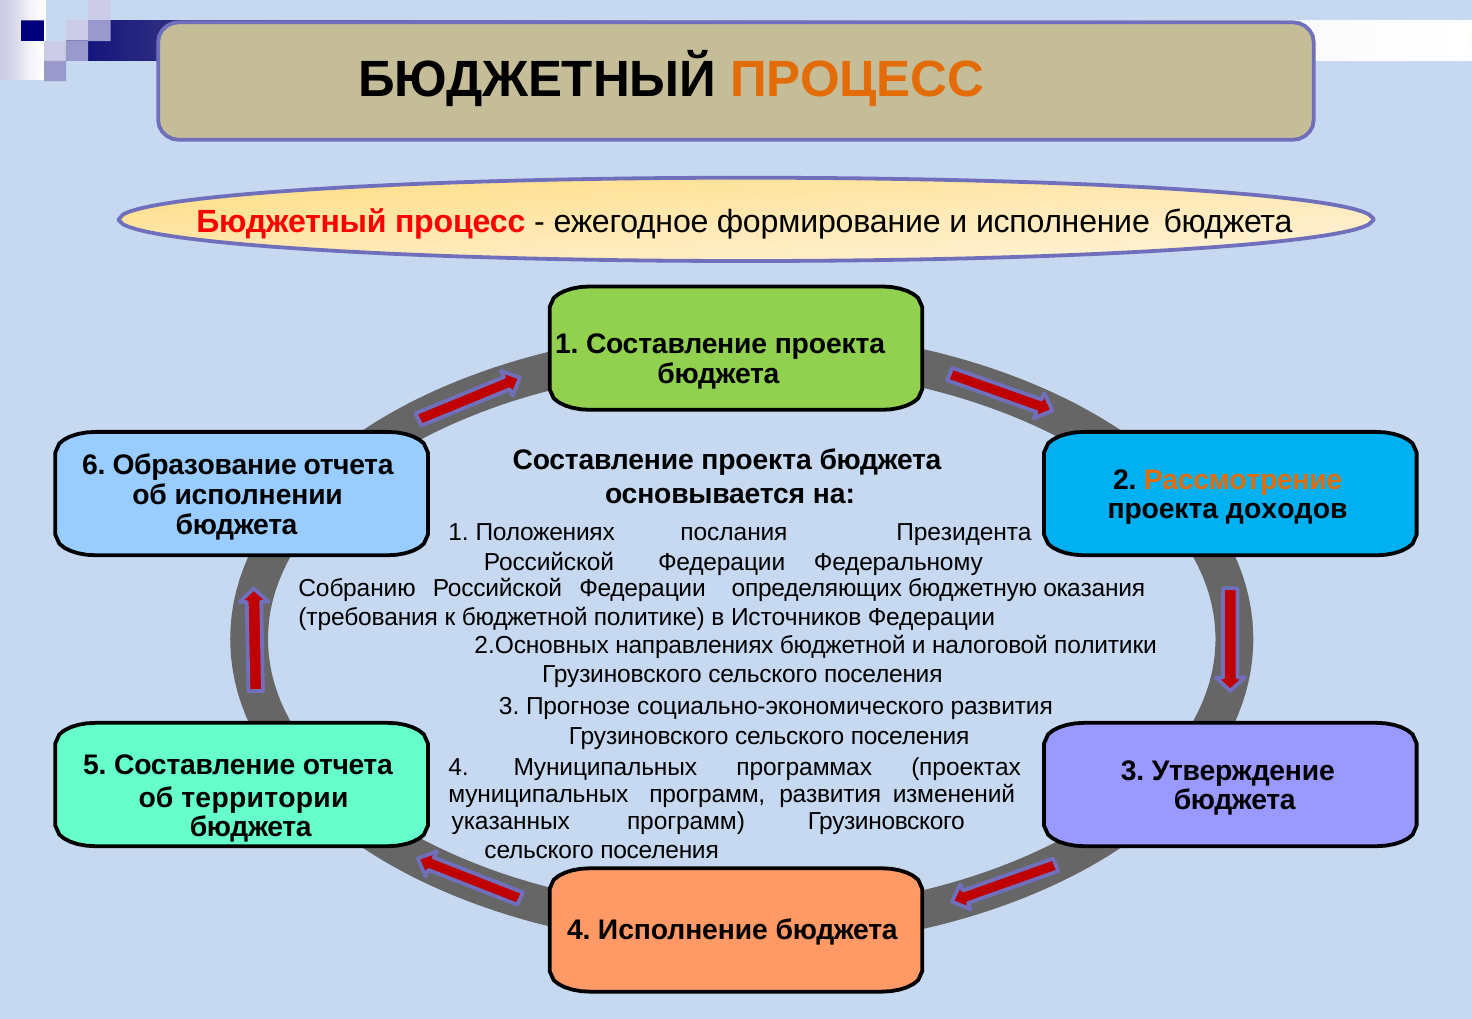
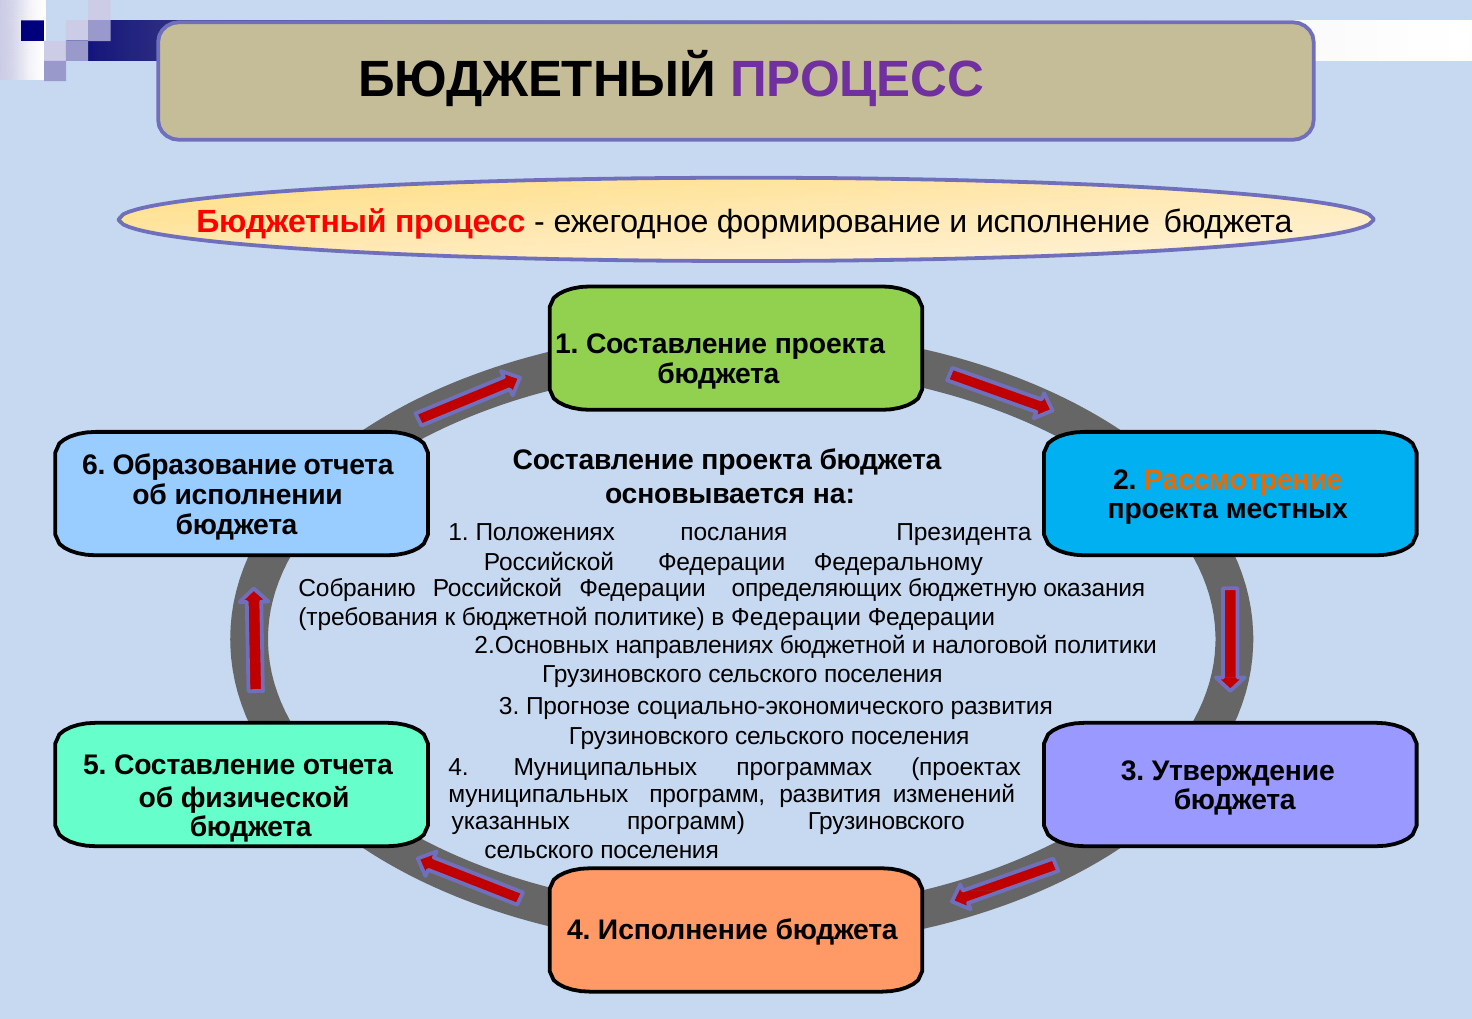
ПРОЦЕСС at (857, 80) colour: orange -> purple
доходов: доходов -> местных
в Источников: Источников -> Федерации
территории: территории -> физической
